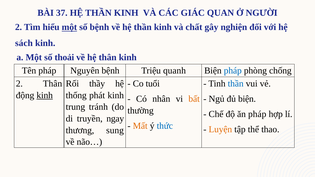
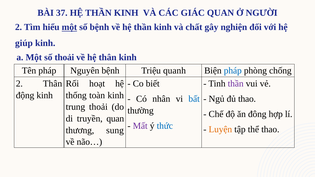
sách: sách -> giúp
thầy: thầy -> hoạt
tuổi: tuổi -> biết
thần at (236, 84) colour: blue -> purple
kinh at (45, 95) underline: present -> none
phát: phát -> toàn
bất colour: orange -> blue
đủ biện: biện -> thao
trung tránh: tránh -> thoải
ăn pháp: pháp -> đông
truyền ngay: ngay -> quan
Mất colour: orange -> purple
